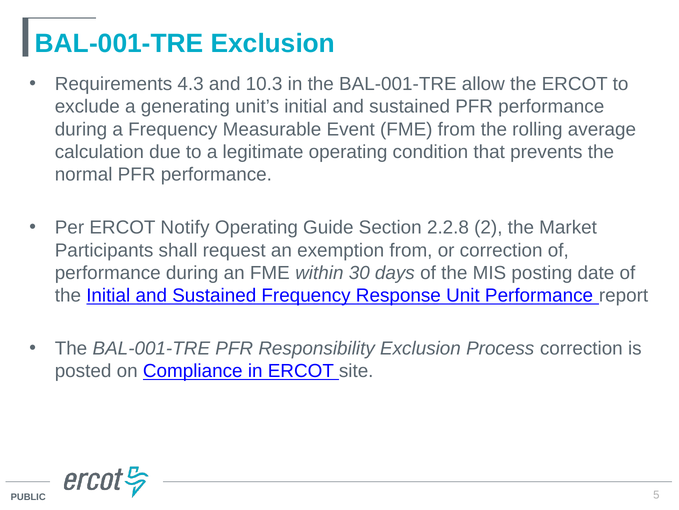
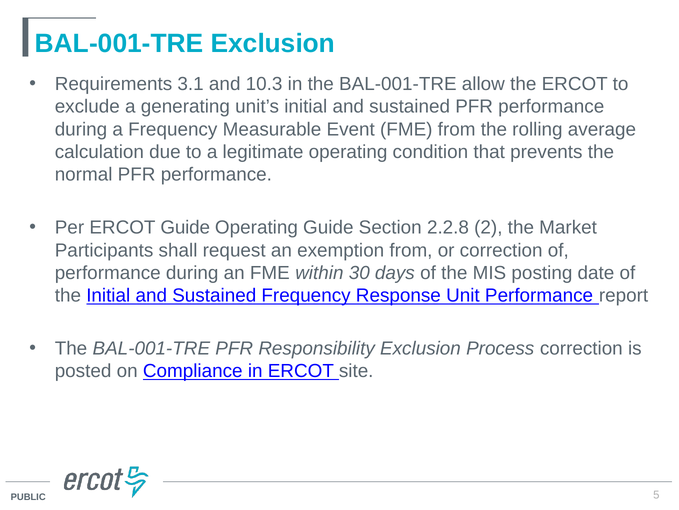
4.3: 4.3 -> 3.1
ERCOT Notify: Notify -> Guide
